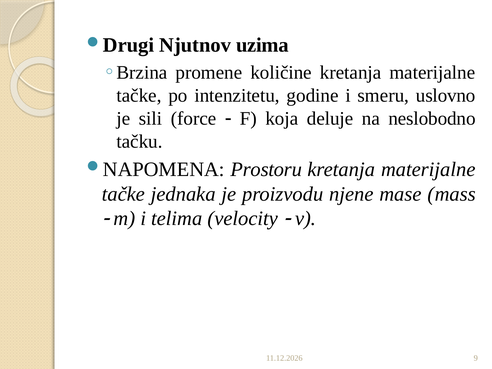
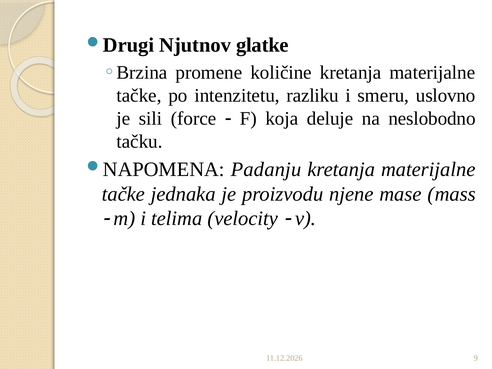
uzima: uzima -> glatke
godine: godine -> razliku
Prostoru: Prostoru -> Padanju
